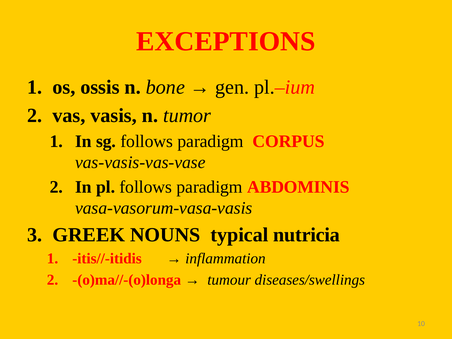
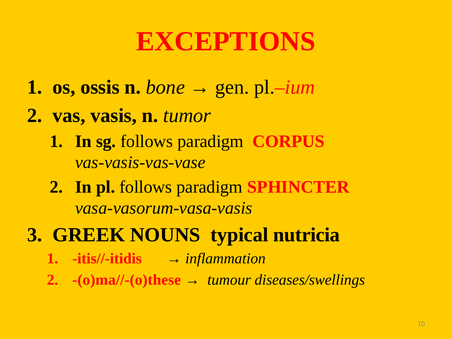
ABDOMINIS: ABDOMINIS -> SPHINCTER
-(o)ma//-(o)longa: -(o)ma//-(o)longa -> -(o)ma//-(o)these
